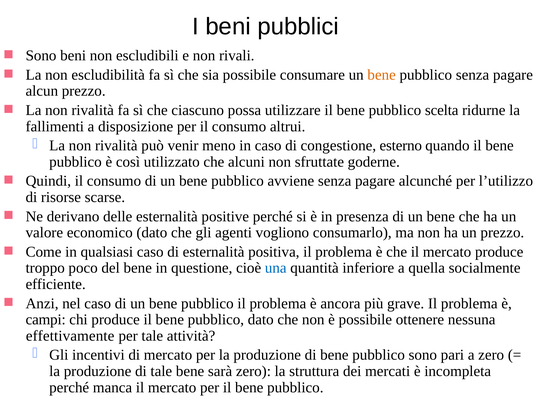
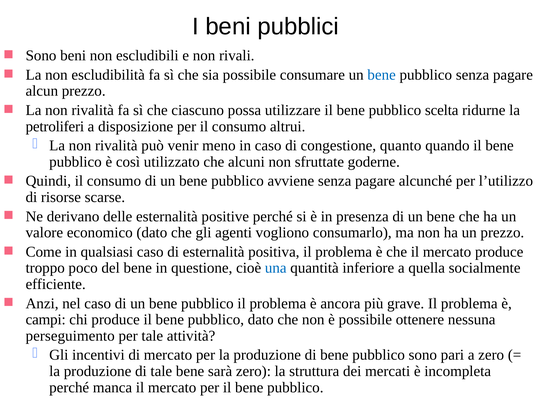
bene at (382, 75) colour: orange -> blue
fallimenti: fallimenti -> petroliferi
esterno: esterno -> quanto
effettivamente: effettivamente -> perseguimento
